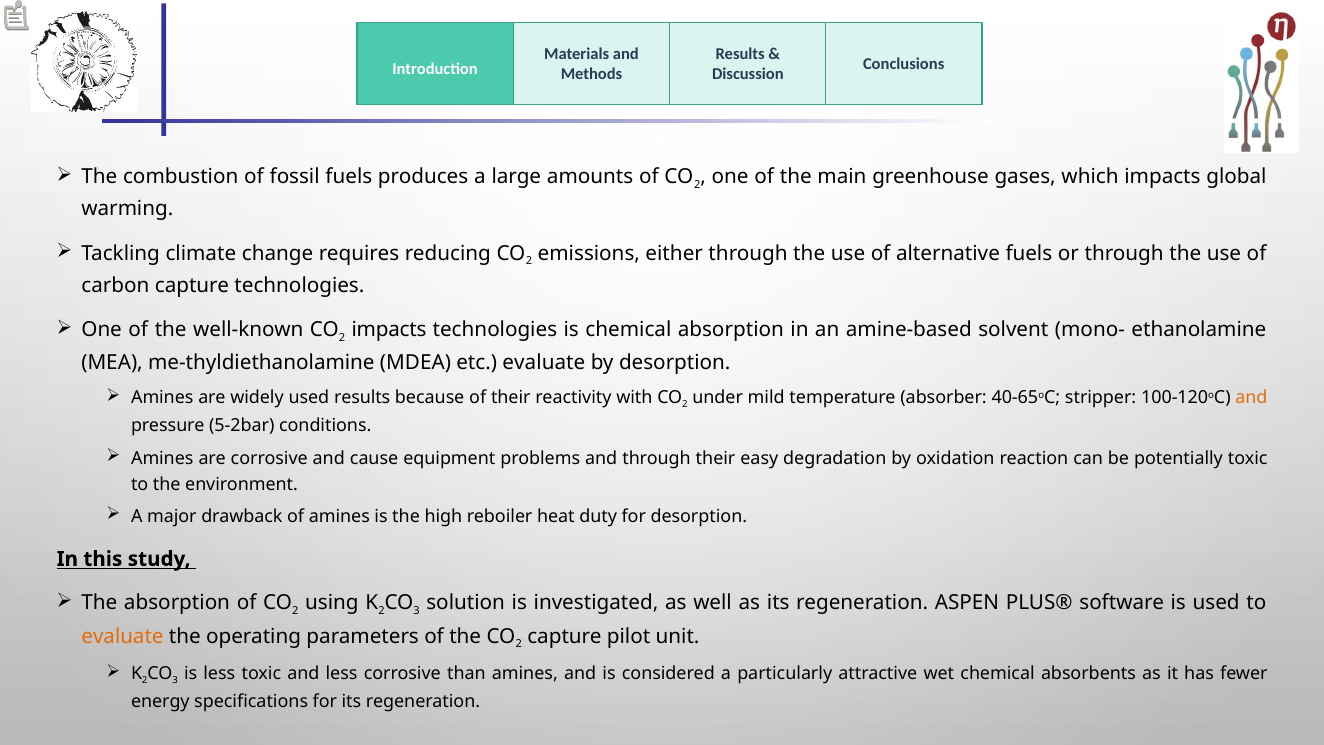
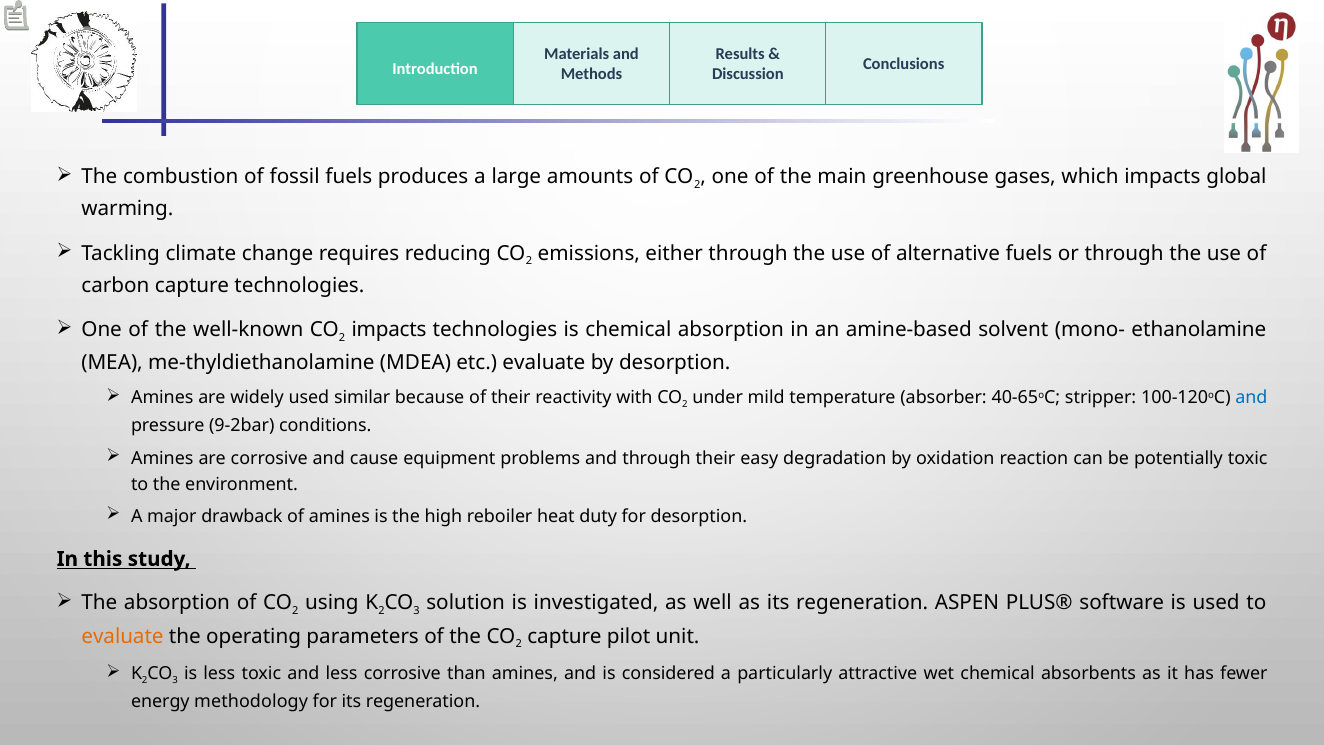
used results: results -> similar
and at (1251, 397) colour: orange -> blue
5-2bar: 5-2bar -> 9-2bar
specifications: specifications -> methodology
